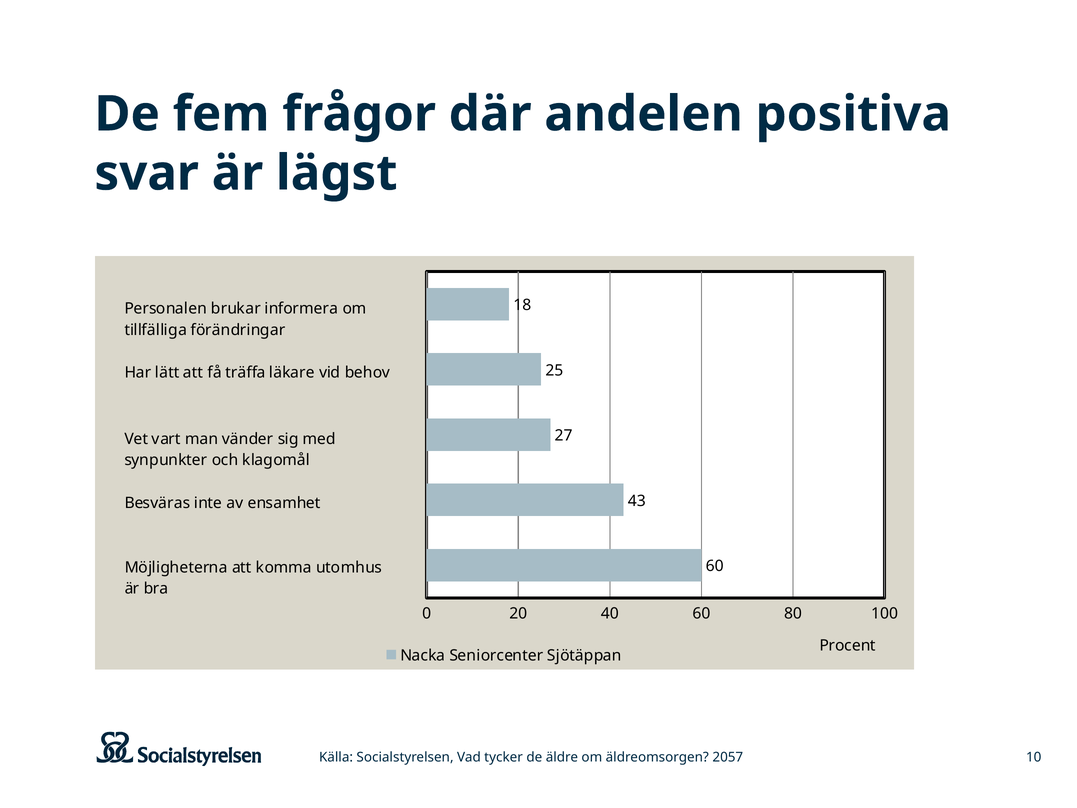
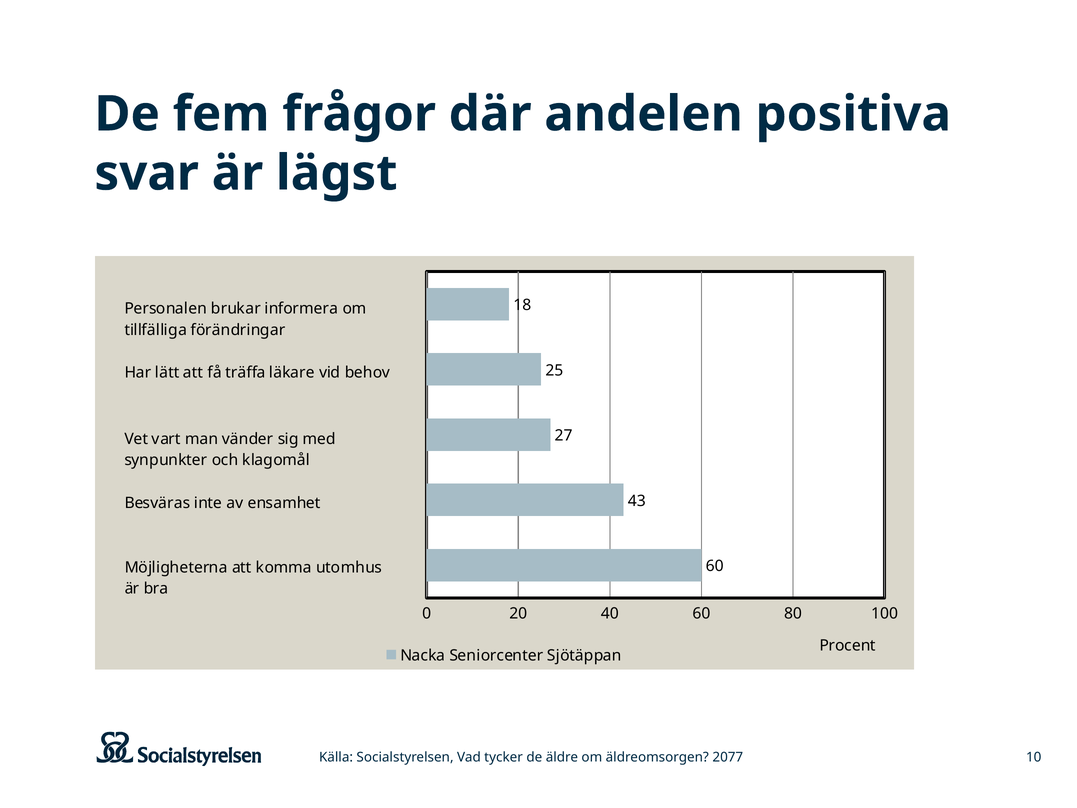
2057: 2057 -> 2077
